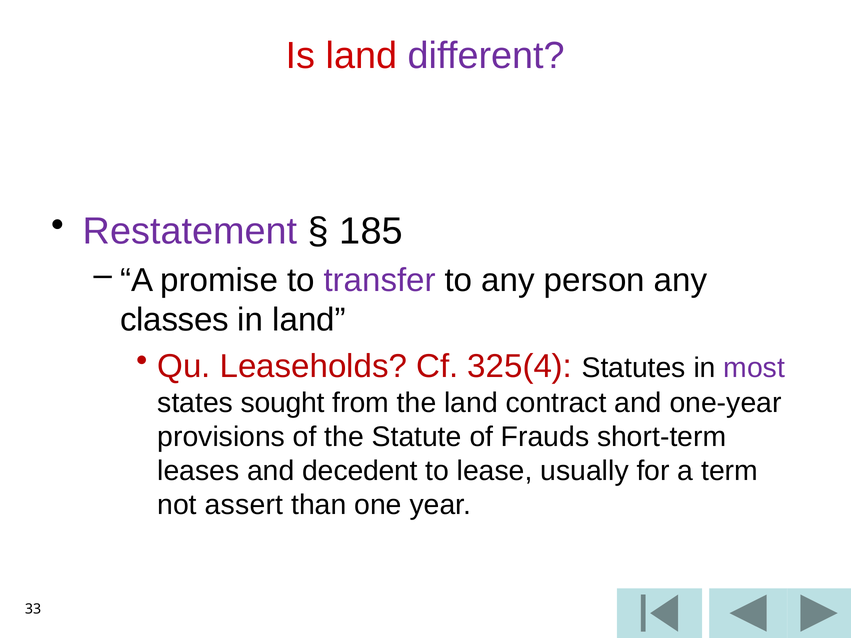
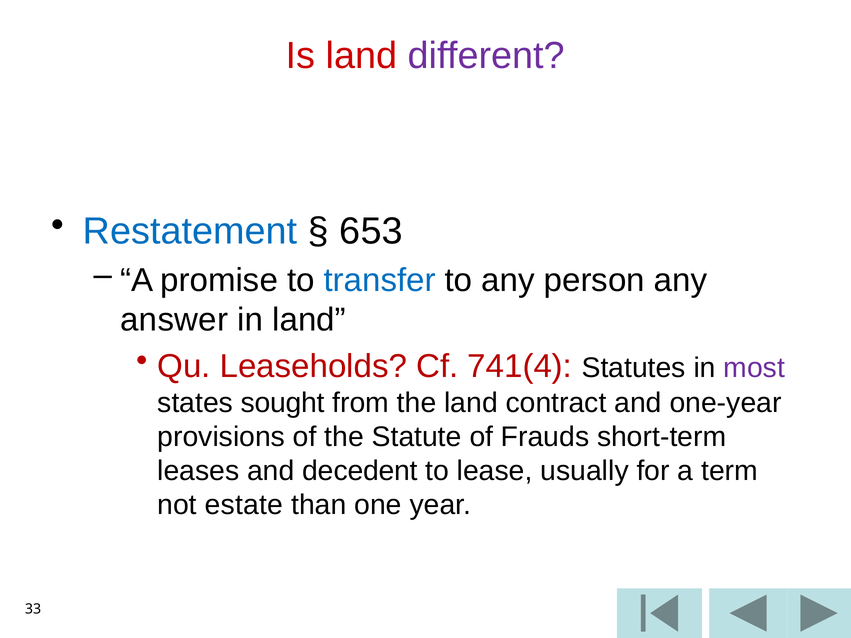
Restatement colour: purple -> blue
185: 185 -> 653
transfer colour: purple -> blue
classes: classes -> answer
325(4: 325(4 -> 741(4
assert: assert -> estate
